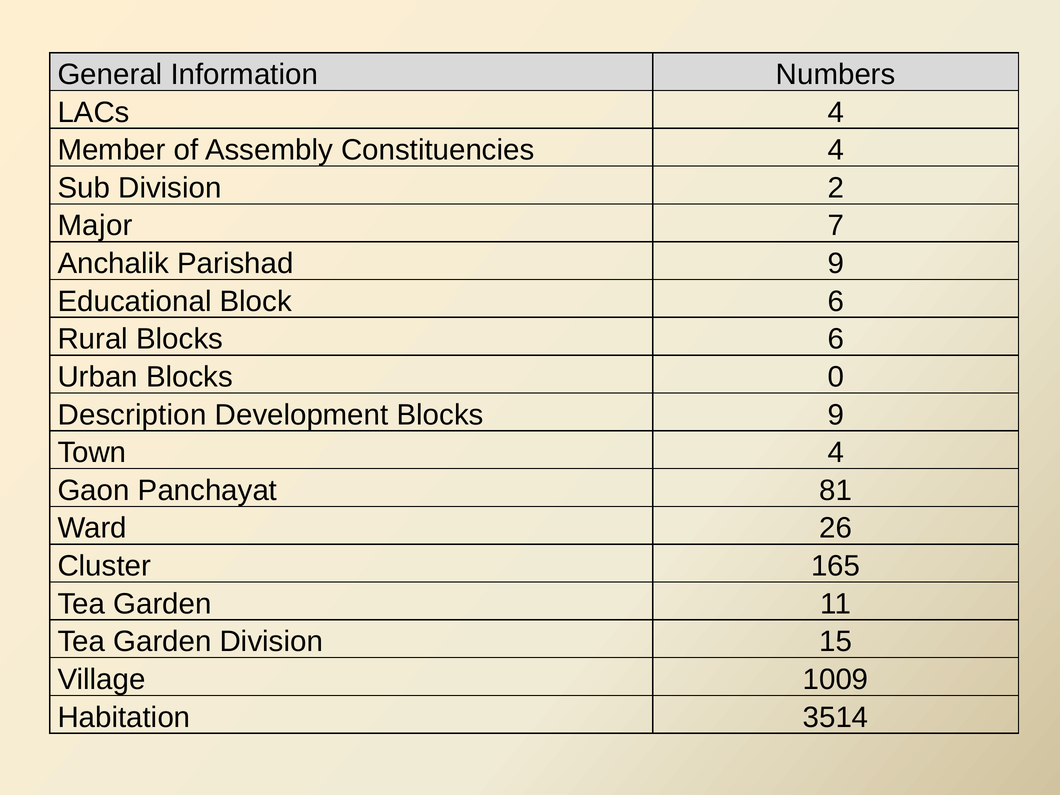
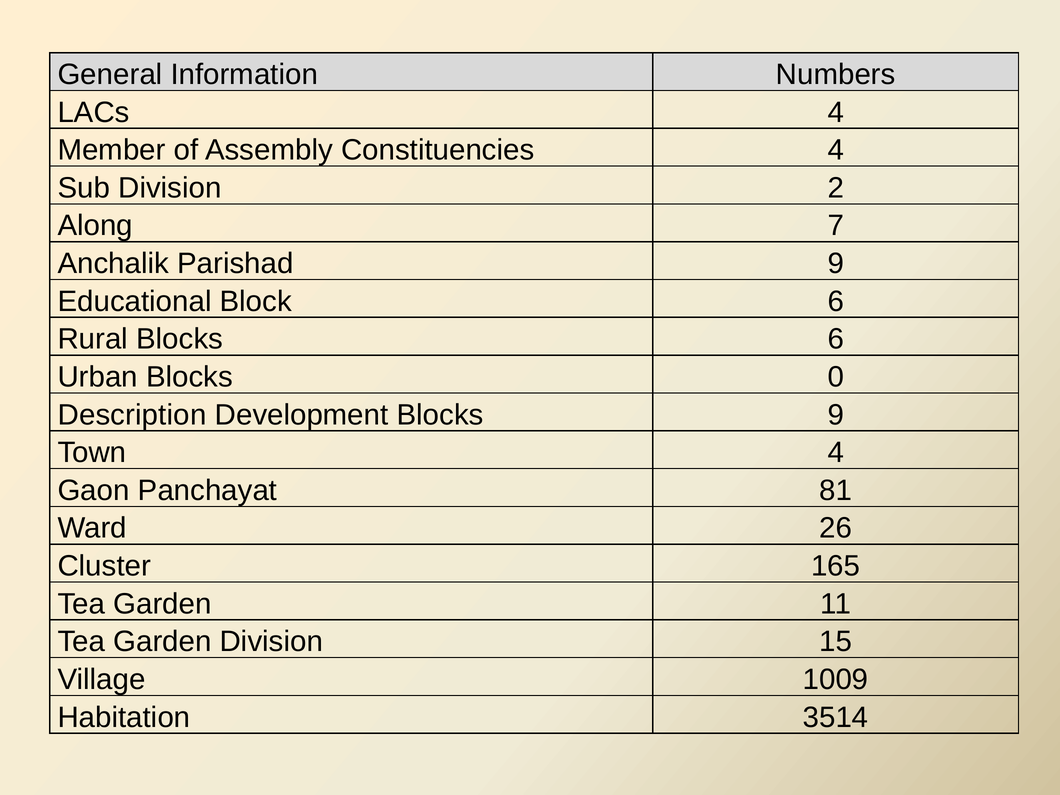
Major: Major -> Along
